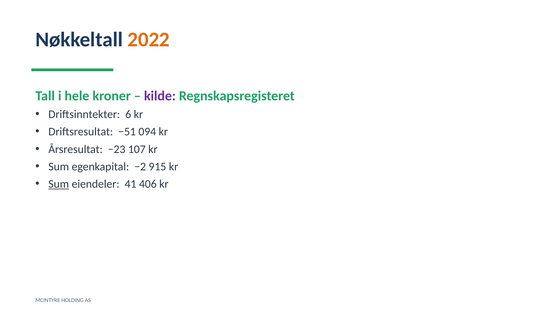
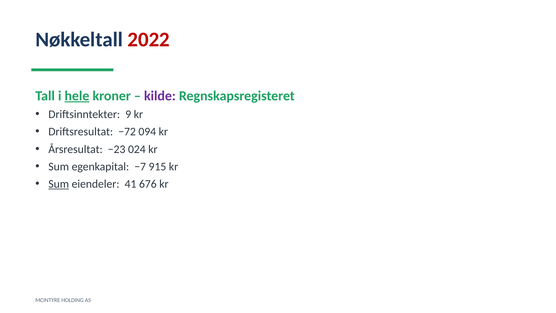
2022 colour: orange -> red
hele underline: none -> present
6: 6 -> 9
−51: −51 -> −72
107: 107 -> 024
−2: −2 -> −7
406: 406 -> 676
